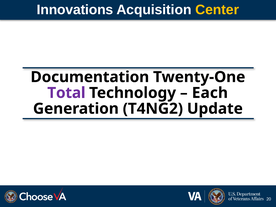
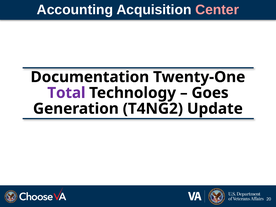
Innovations: Innovations -> Accounting
Center colour: yellow -> pink
Each: Each -> Goes
